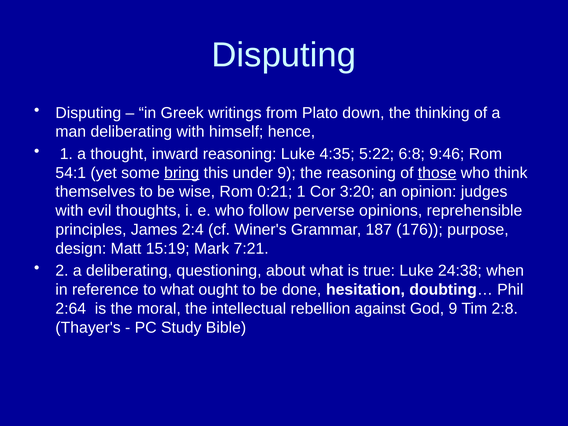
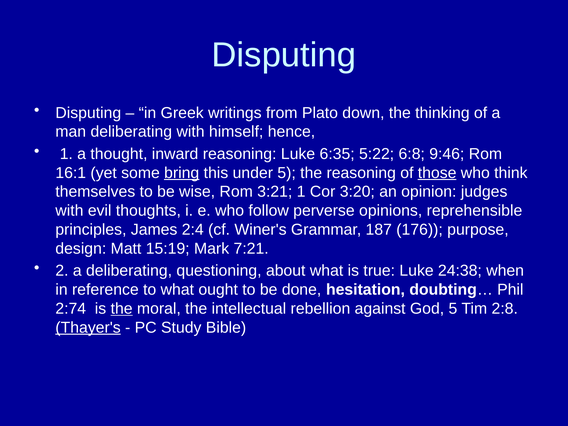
4:35: 4:35 -> 6:35
54:1: 54:1 -> 16:1
under 9: 9 -> 5
0:21: 0:21 -> 3:21
2:64: 2:64 -> 2:74
the at (122, 309) underline: none -> present
God 9: 9 -> 5
Thayer's underline: none -> present
